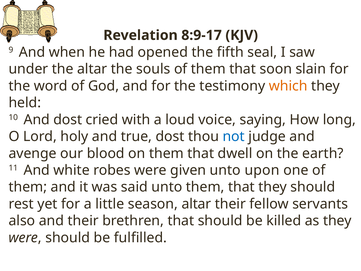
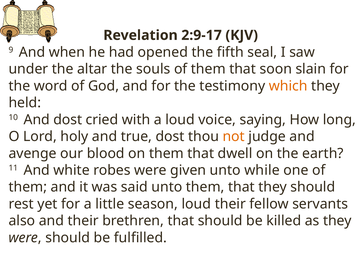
8:9-17: 8:9-17 -> 2:9-17
not colour: blue -> orange
upon: upon -> while
season altar: altar -> loud
